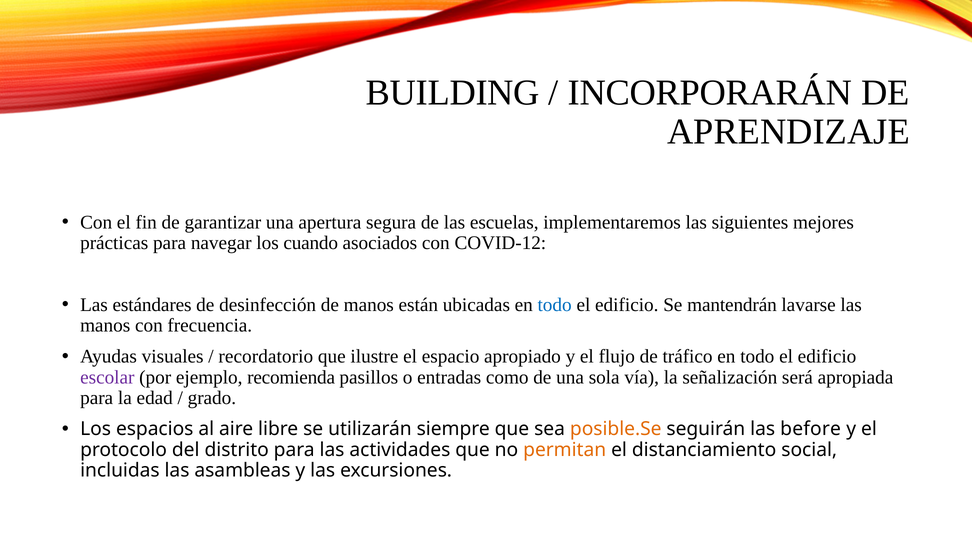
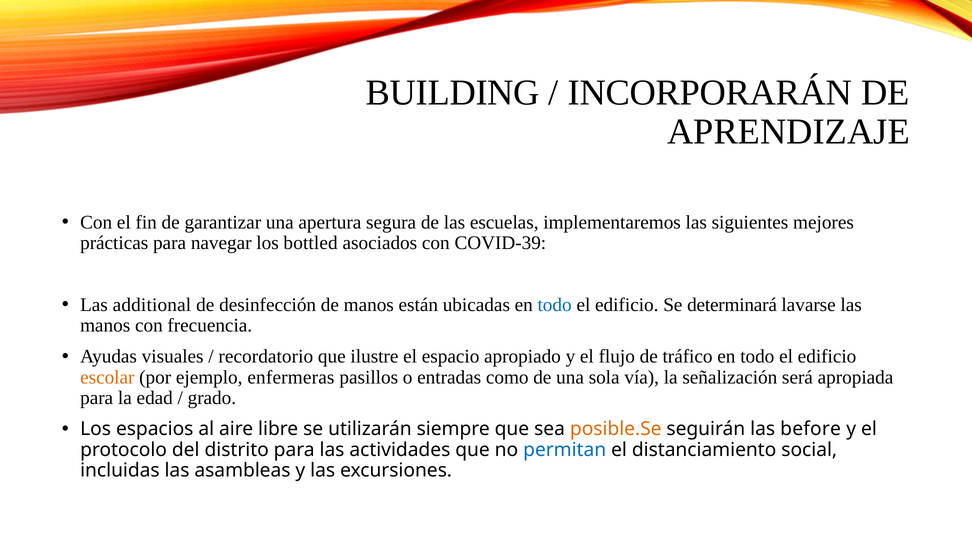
cuando: cuando -> bottled
COVID-12: COVID-12 -> COVID-39
estándares: estándares -> additional
mantendrán: mantendrán -> determinará
escolar colour: purple -> orange
recomienda: recomienda -> enfermeras
permitan colour: orange -> blue
